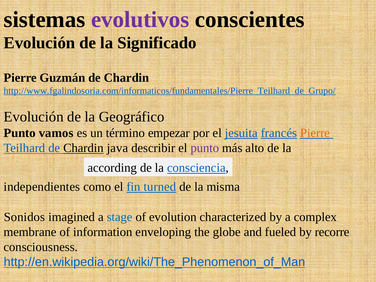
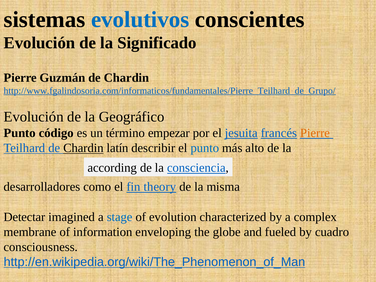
evolutivos colour: purple -> blue
vamos: vamos -> código
java: java -> latín
punto at (205, 148) colour: purple -> blue
independientes: independientes -> desarrolladores
turned: turned -> theory
Sonidos: Sonidos -> Detectar
recorre: recorre -> cuadro
